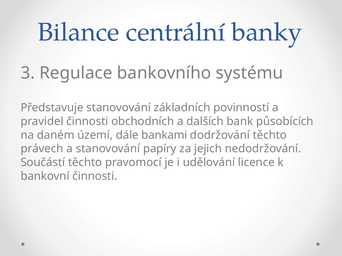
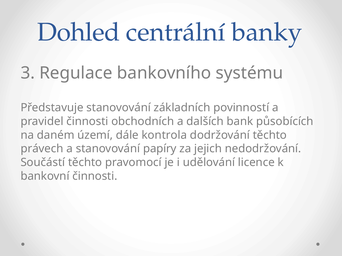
Bilance: Bilance -> Dohled
bankami: bankami -> kontrola
